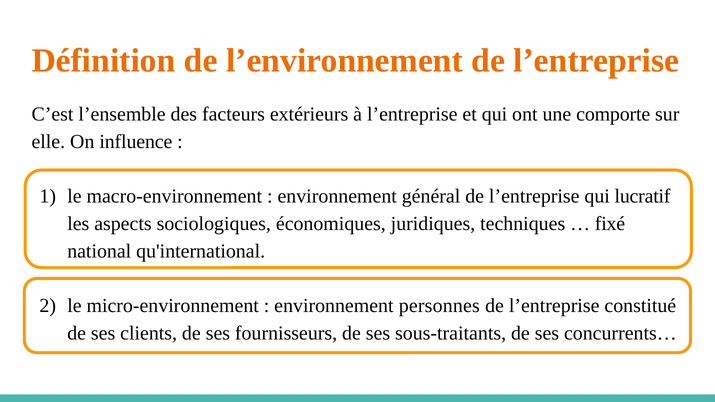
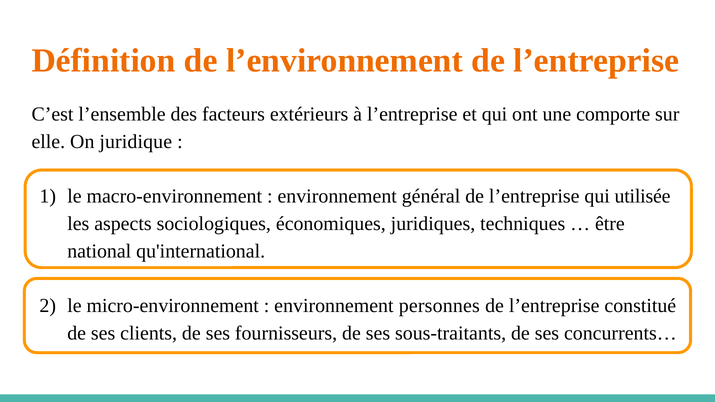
influence: influence -> juridique
lucratif: lucratif -> utilisée
fixé: fixé -> être
